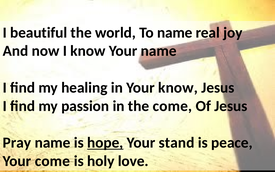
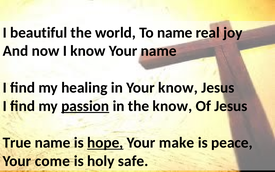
passion underline: none -> present
the come: come -> know
Pray: Pray -> True
stand: stand -> make
love: love -> safe
